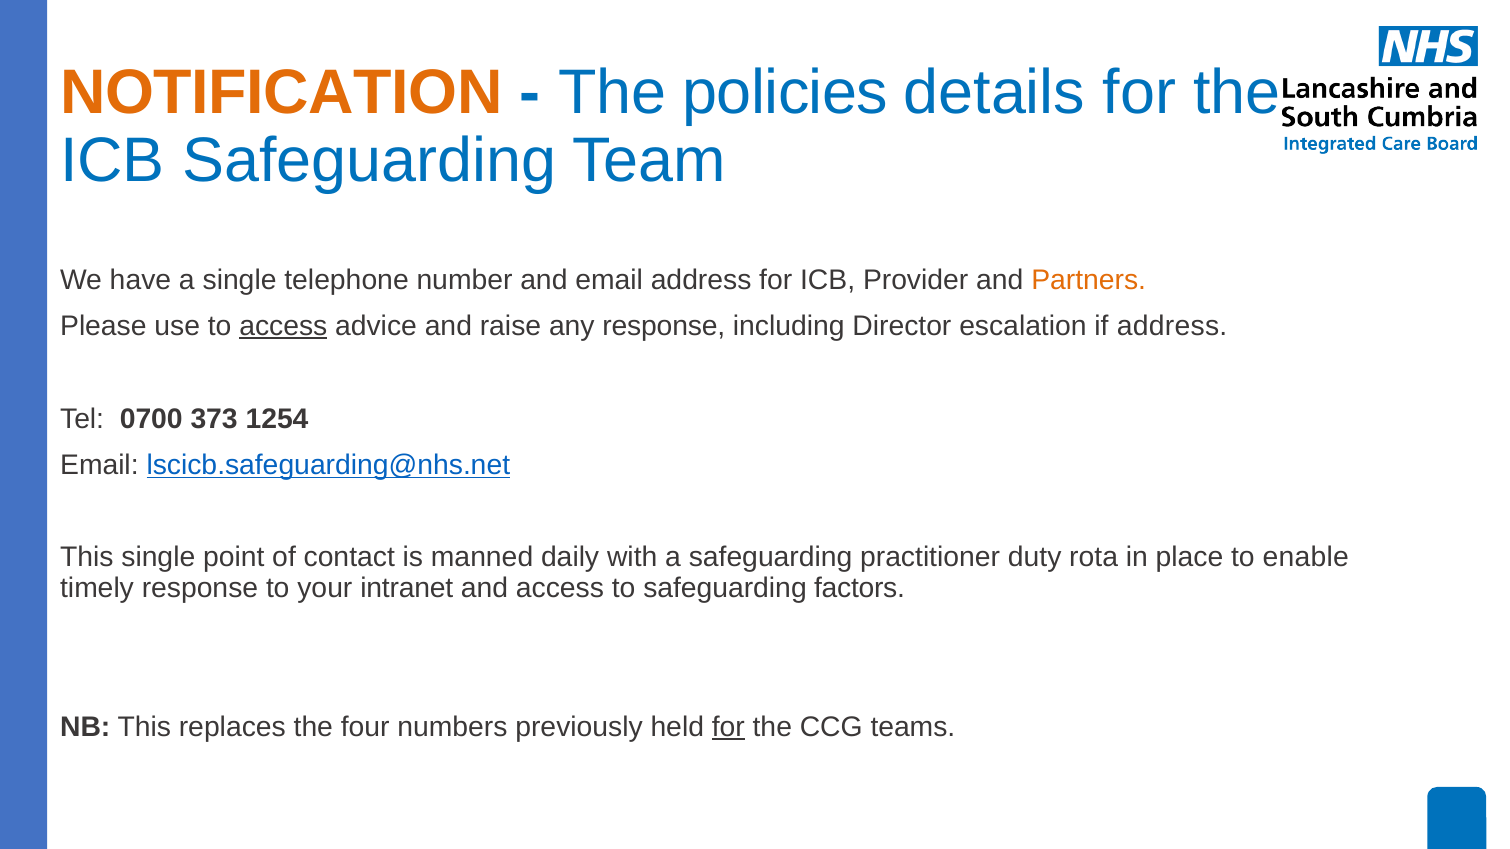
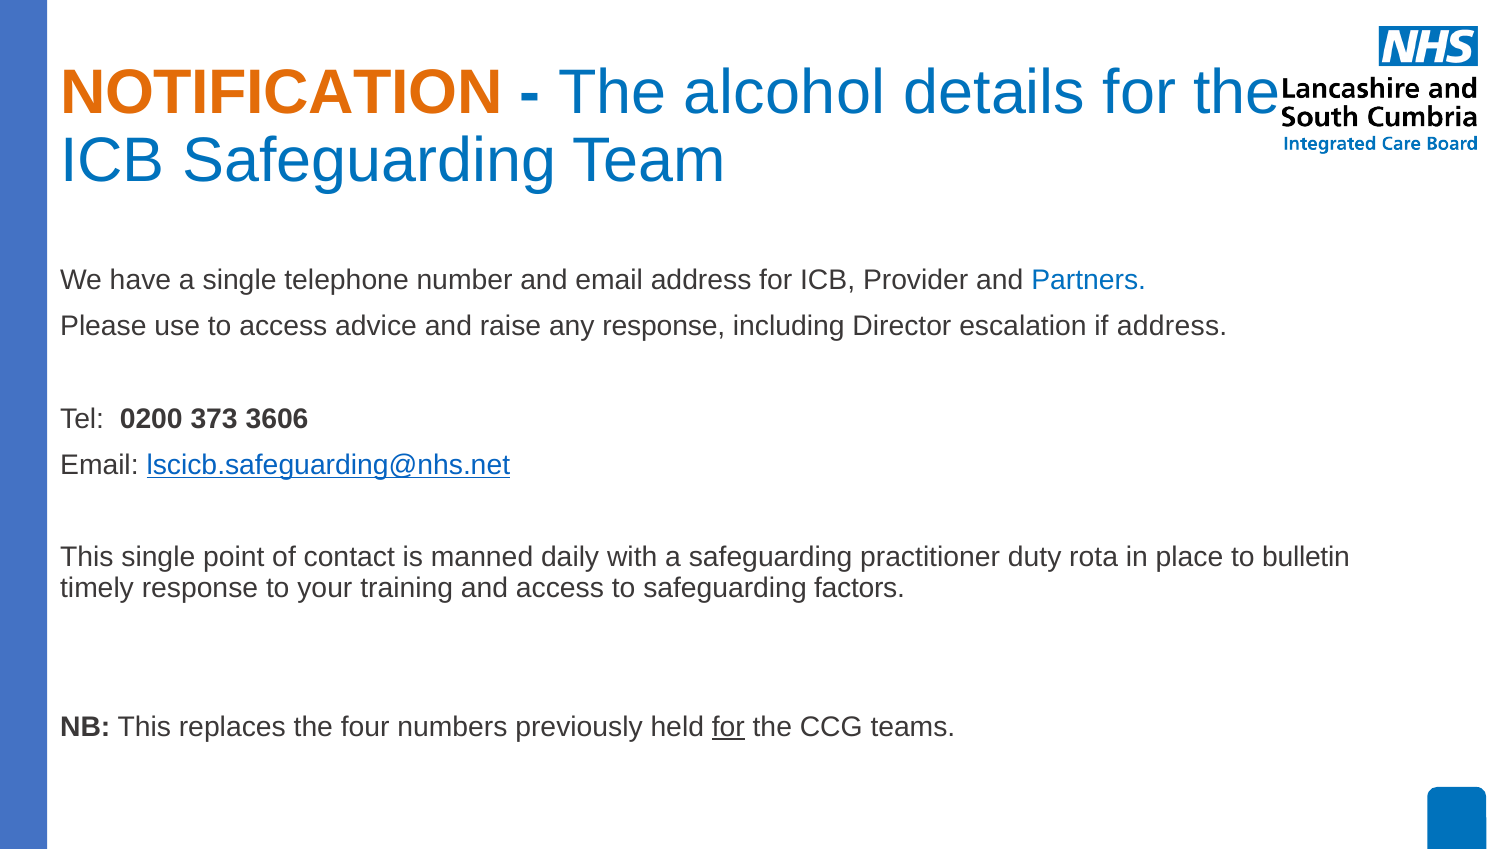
policies: policies -> alcohol
Partners colour: orange -> blue
access at (283, 326) underline: present -> none
0700: 0700 -> 0200
1254: 1254 -> 3606
enable: enable -> bulletin
intranet: intranet -> training
